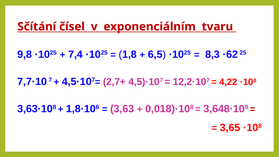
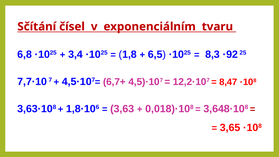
9,8: 9,8 -> 6,8
7,4: 7,4 -> 3,4
·62: ·62 -> ·92
2,7+: 2,7+ -> 6,7+
4,22: 4,22 -> 8,47
